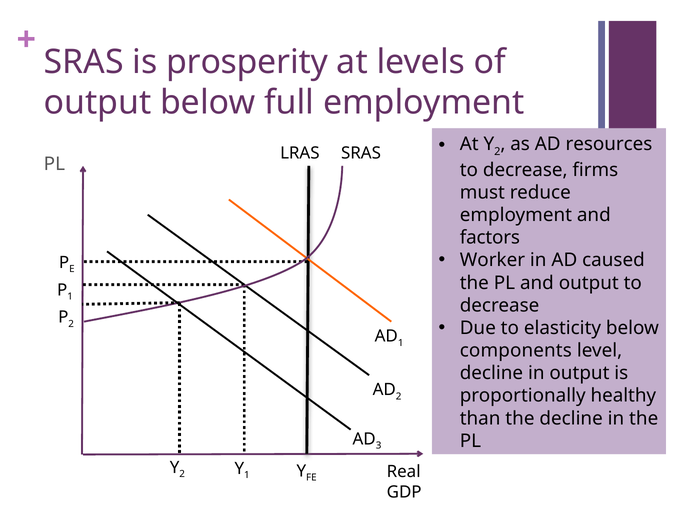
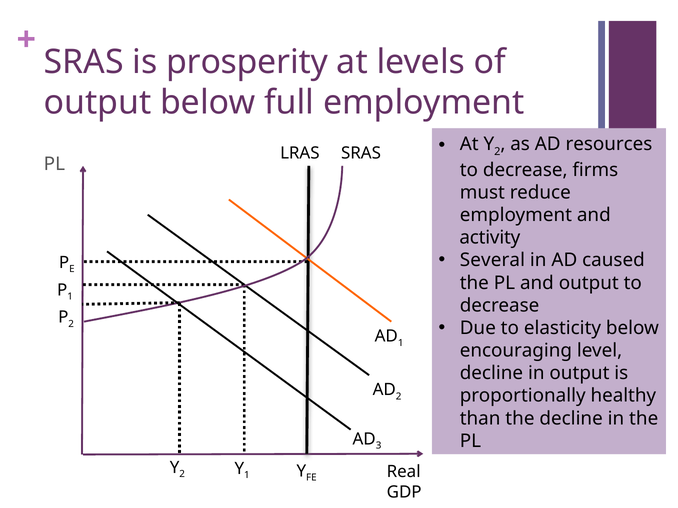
factors: factors -> activity
Worker: Worker -> Several
components: components -> encouraging
